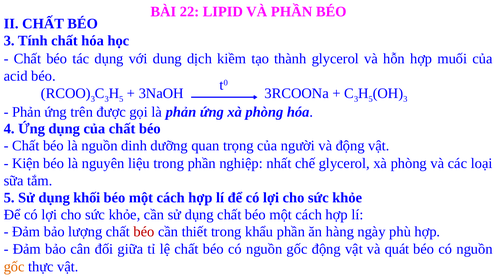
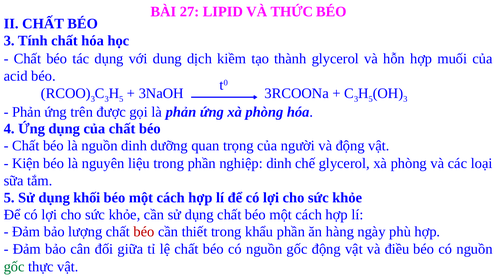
22: 22 -> 27
VÀ PHẦN: PHẦN -> THỨC
nghiệp nhất: nhất -> dinh
quát: quát -> điều
gốc at (14, 266) colour: orange -> green
